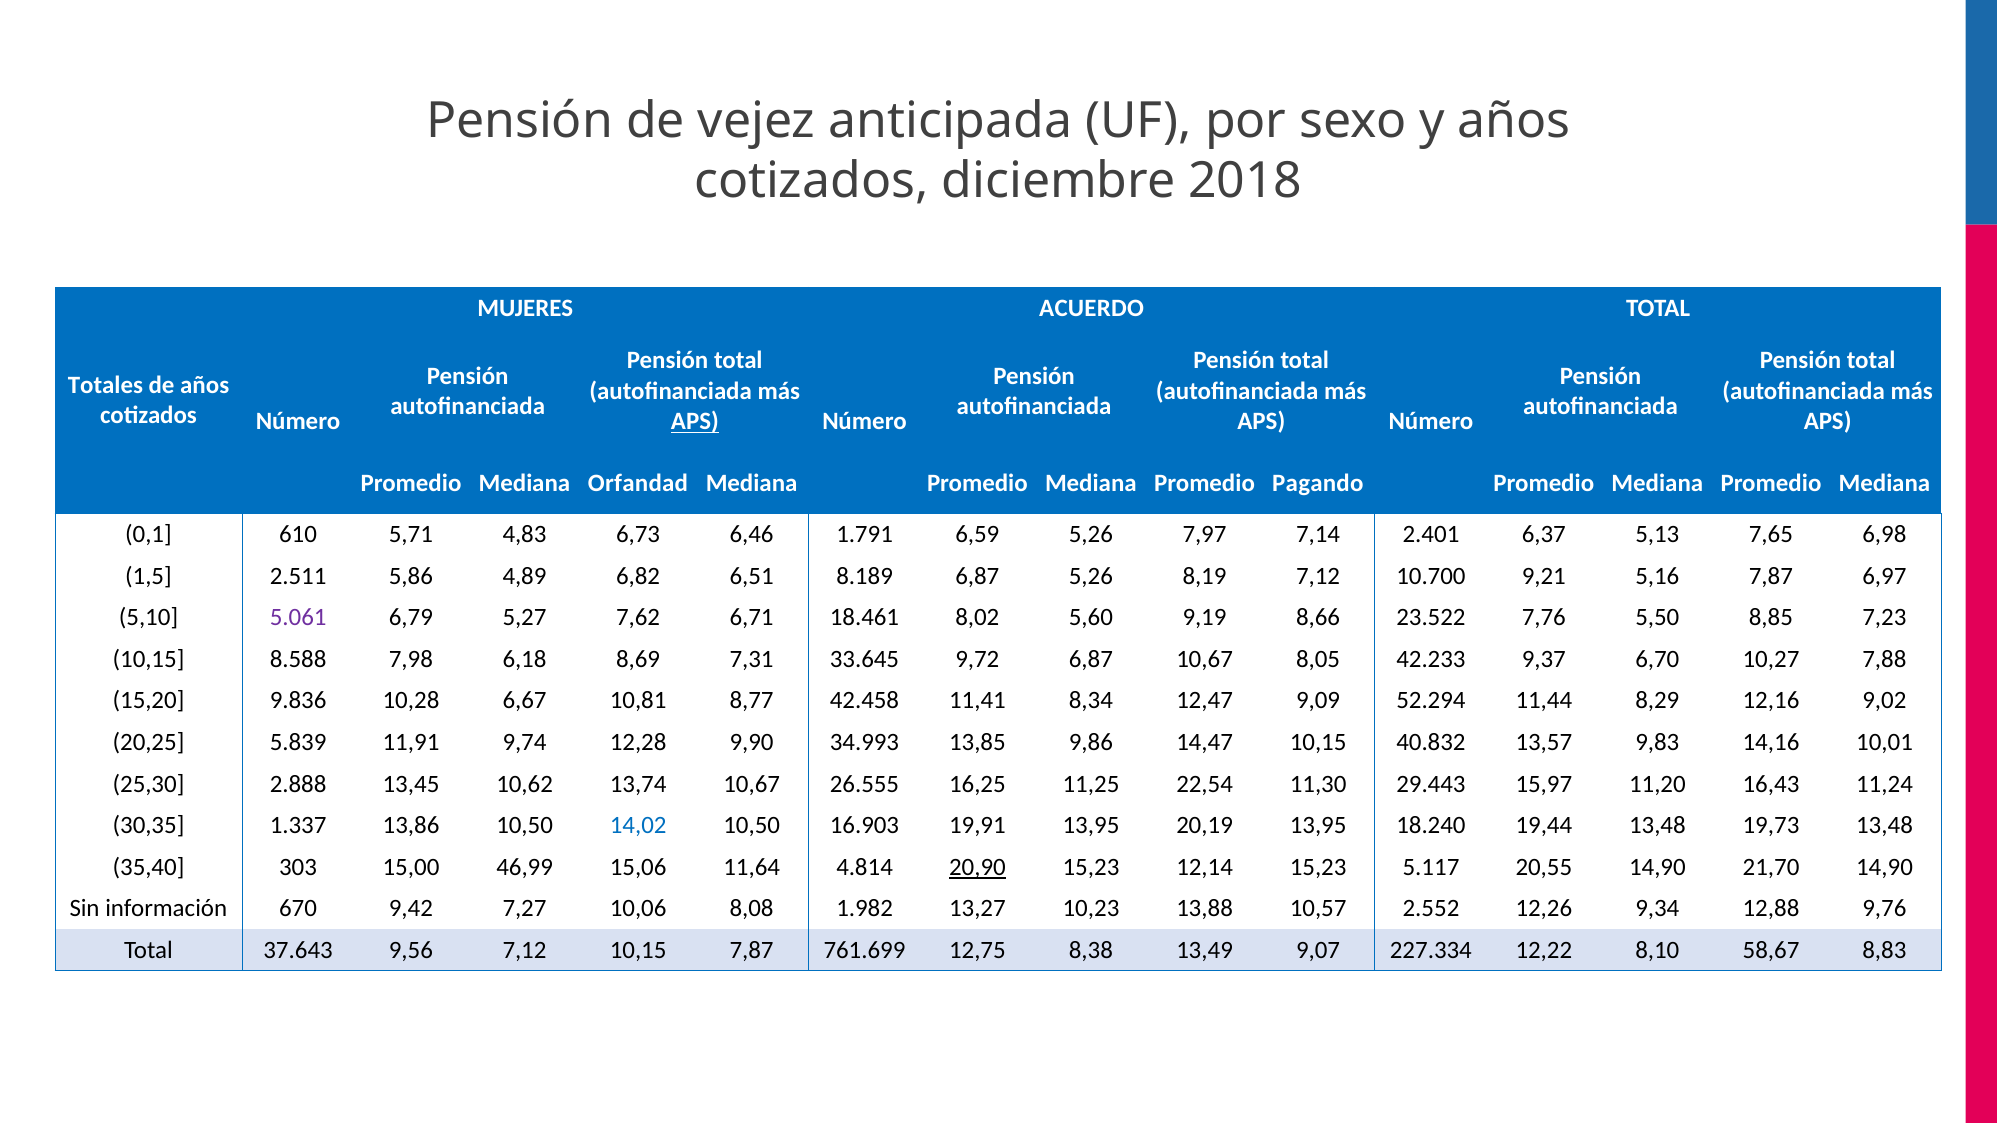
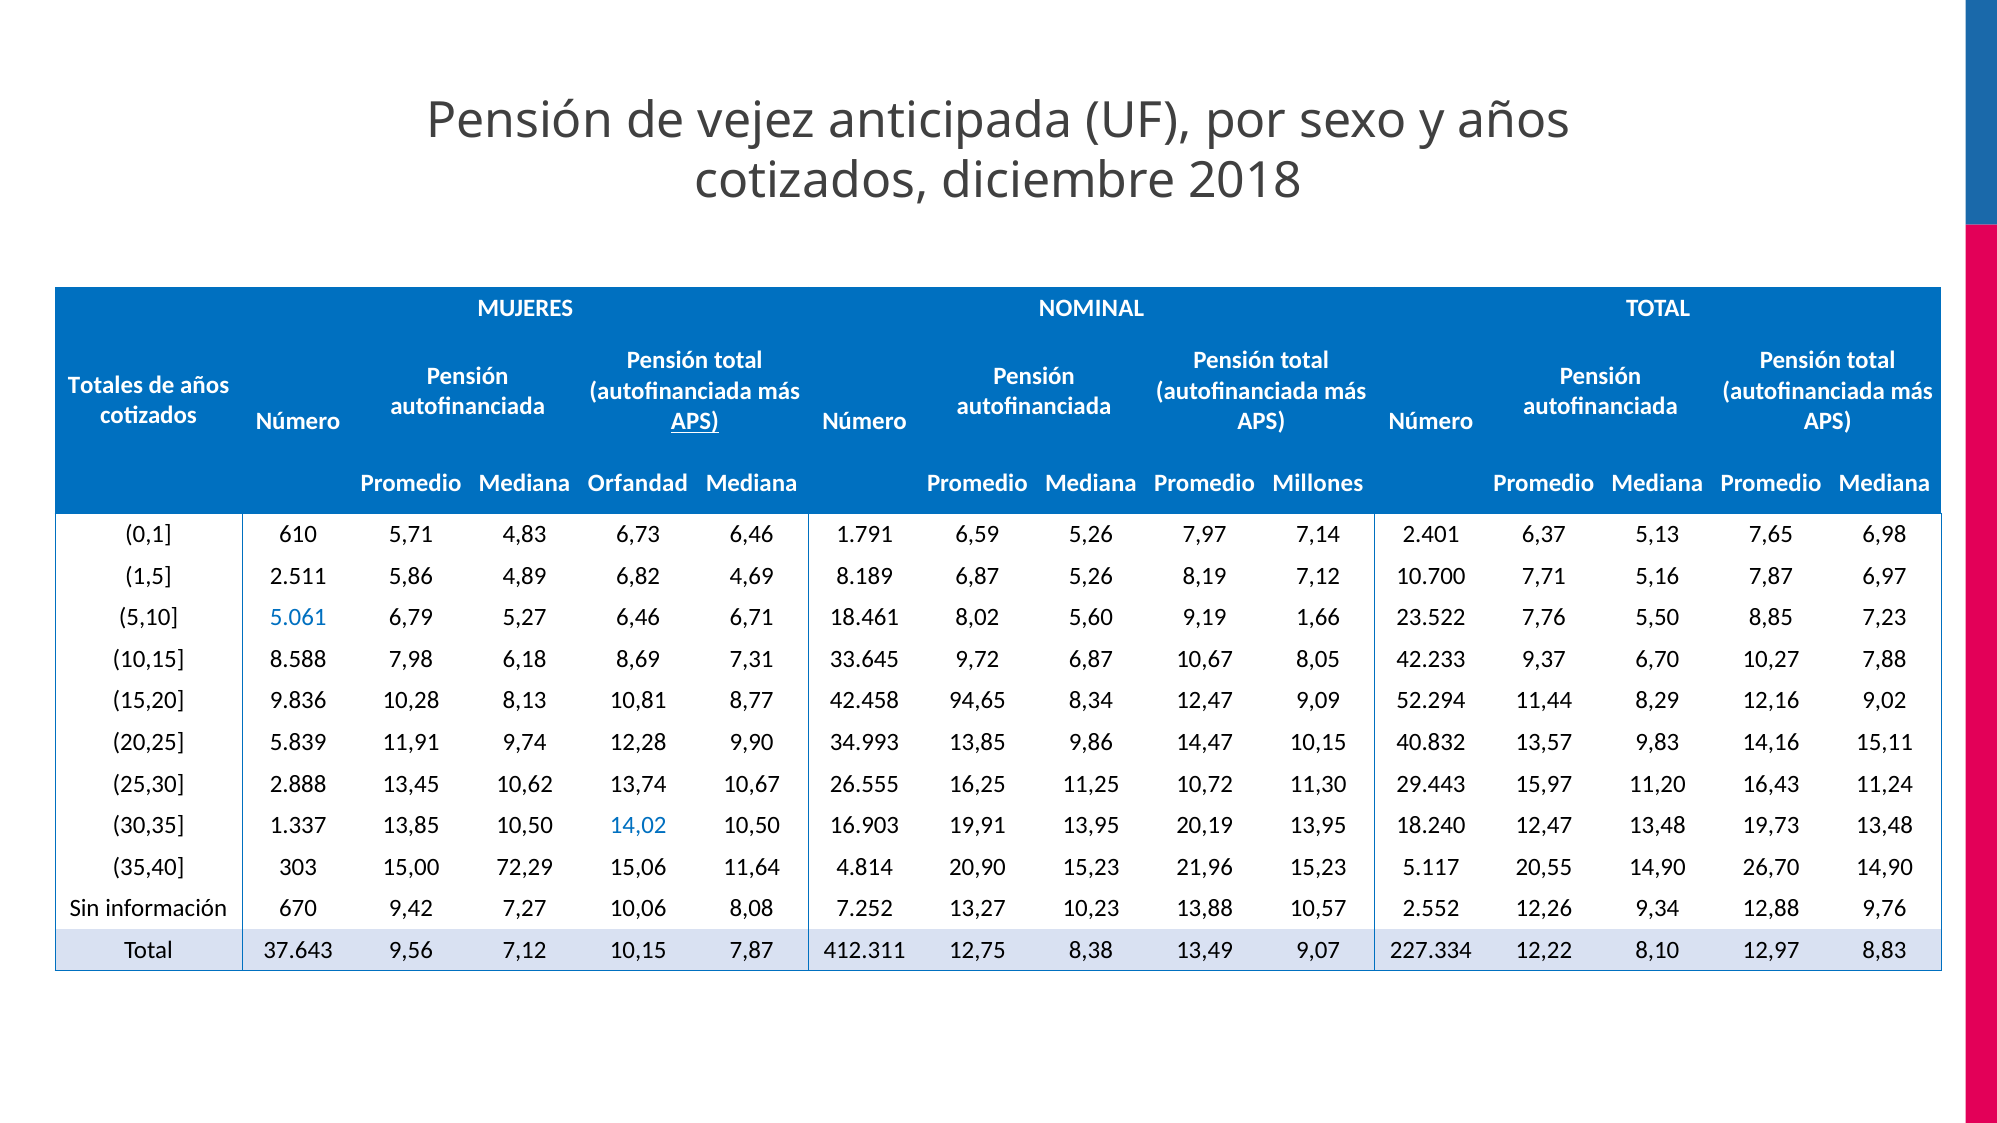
ACUERDO: ACUERDO -> NOMINAL
Pagando: Pagando -> Millones
6,51: 6,51 -> 4,69
9,21: 9,21 -> 7,71
5.061 colour: purple -> blue
5,27 7,62: 7,62 -> 6,46
8,66: 8,66 -> 1,66
6,67: 6,67 -> 8,13
11,41: 11,41 -> 94,65
10,01: 10,01 -> 15,11
22,54: 22,54 -> 10,72
1.337 13,86: 13,86 -> 13,85
18.240 19,44: 19,44 -> 12,47
46,99: 46,99 -> 72,29
20,90 underline: present -> none
12,14: 12,14 -> 21,96
21,70: 21,70 -> 26,70
1.982: 1.982 -> 7.252
761.699: 761.699 -> 412.311
58,67: 58,67 -> 12,97
